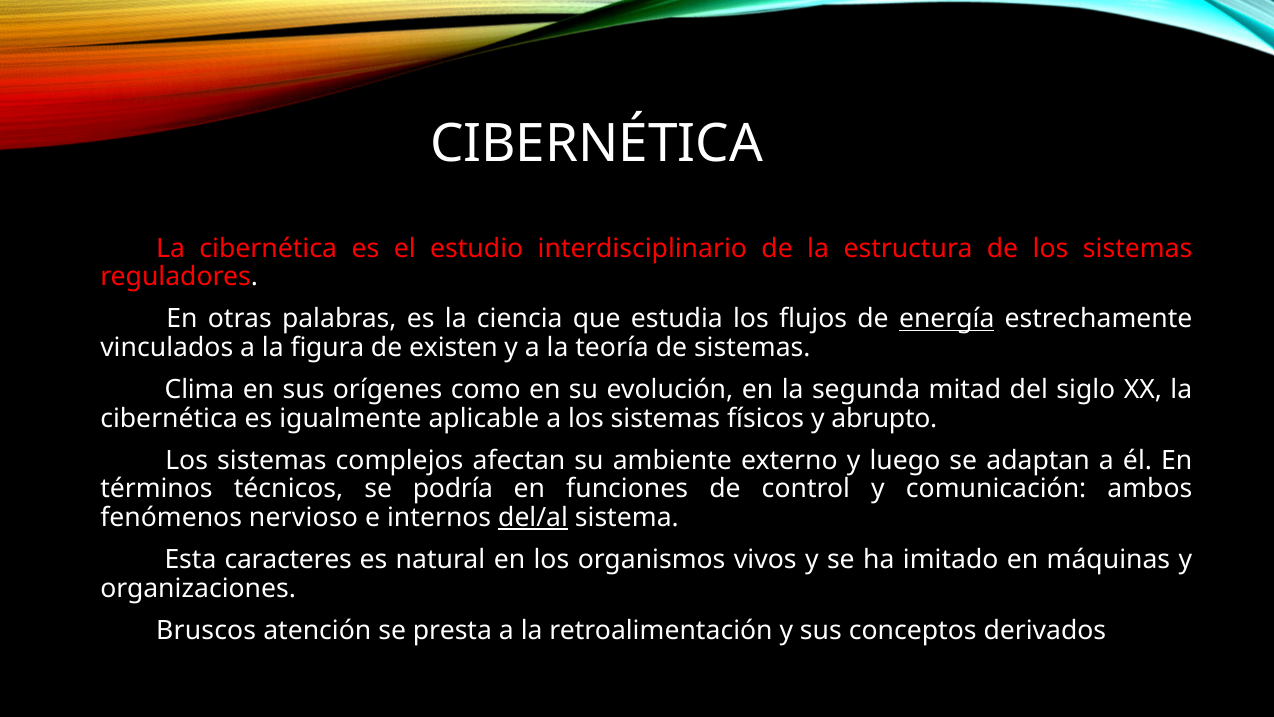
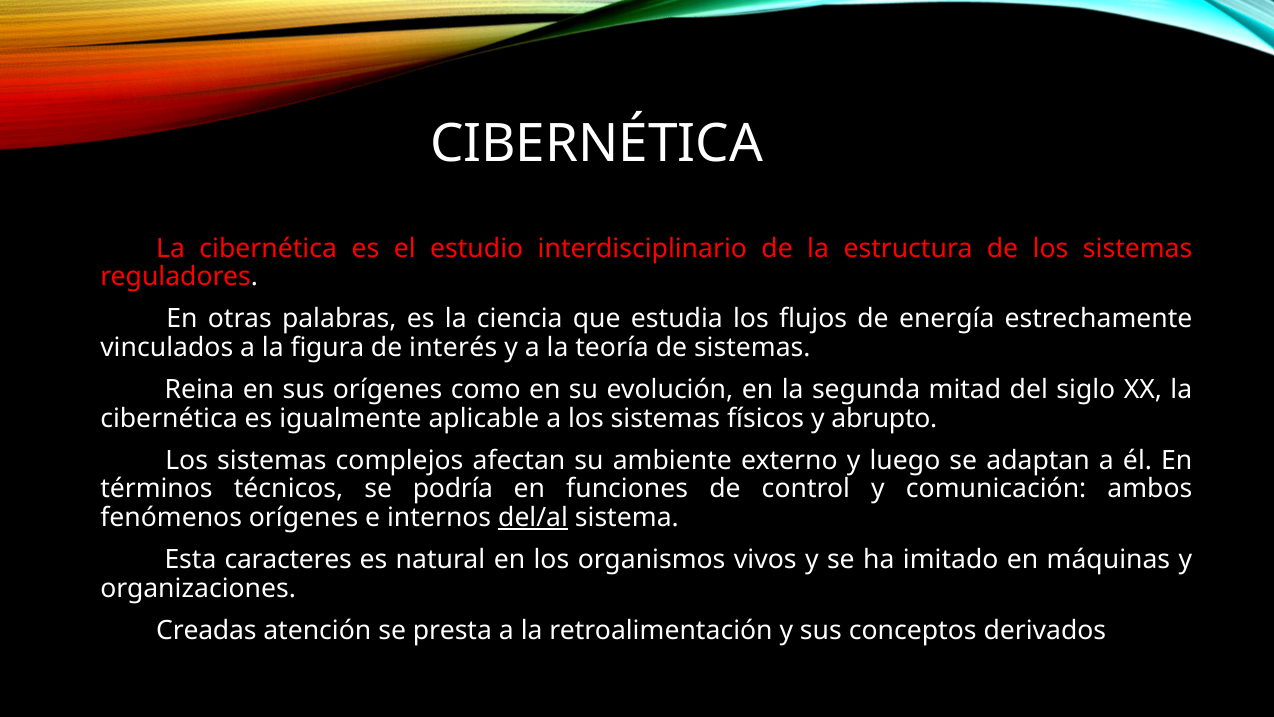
energía underline: present -> none
existen: existen -> interés
Clima: Clima -> Reina
fenómenos nervioso: nervioso -> orígenes
Bruscos: Bruscos -> Creadas
